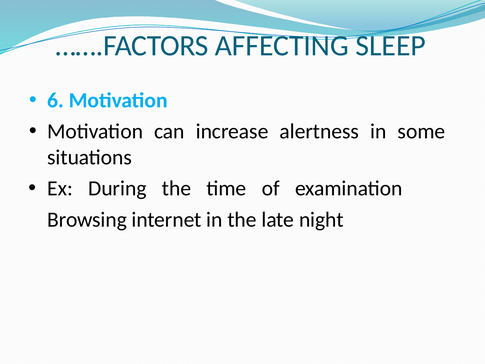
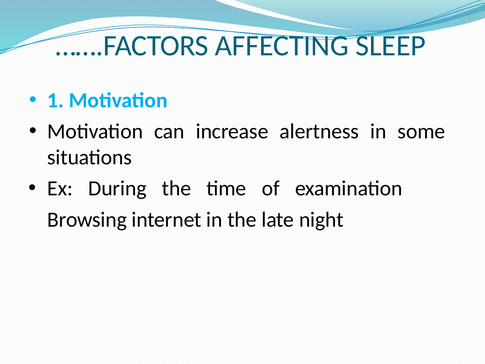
6: 6 -> 1
